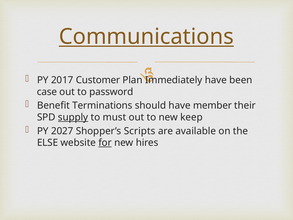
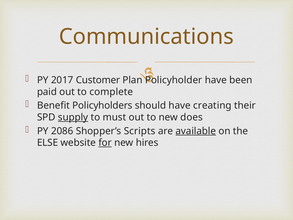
Communications underline: present -> none
Immediately: Immediately -> Policyholder
case: case -> paid
password: password -> complete
Terminations: Terminations -> Policyholders
member: member -> creating
keep: keep -> does
2027: 2027 -> 2086
available underline: none -> present
